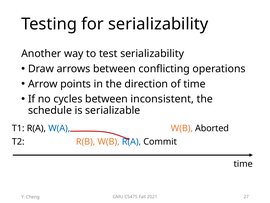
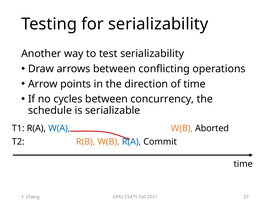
inconsistent: inconsistent -> concurrency
